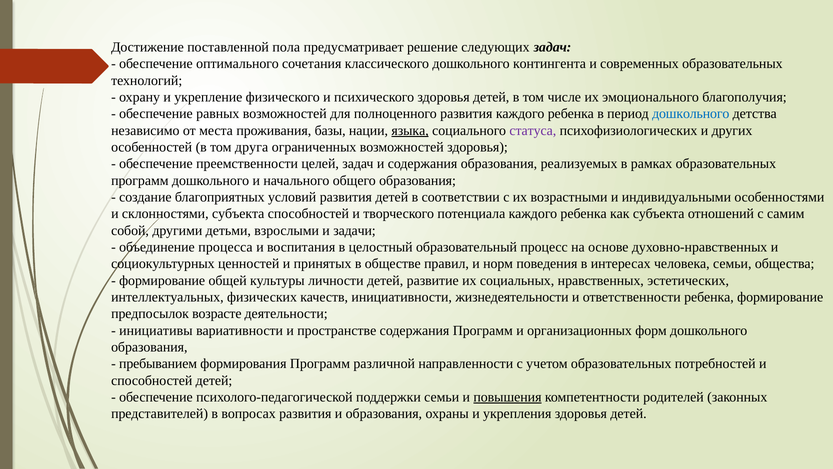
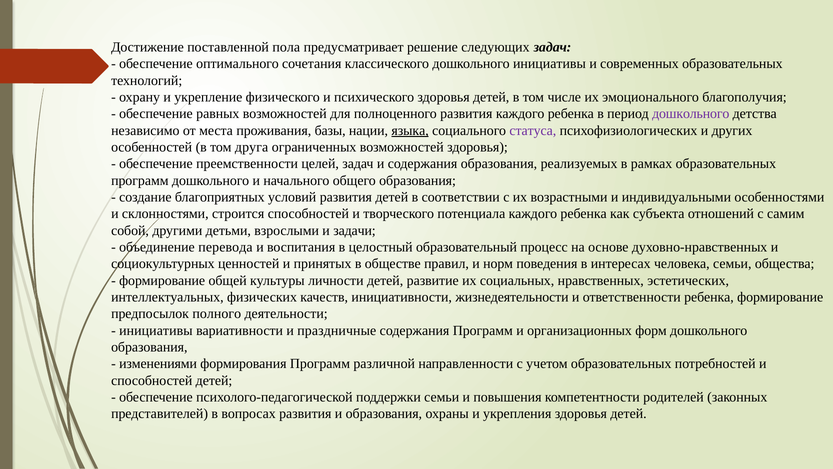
дошкольного контингента: контингента -> инициативы
дошкольного at (691, 114) colour: blue -> purple
склонностями субъекта: субъекта -> строится
процесса: процесса -> перевода
возрасте: возрасте -> полного
пространстве: пространстве -> праздничные
пребыванием: пребыванием -> изменениями
повышения underline: present -> none
